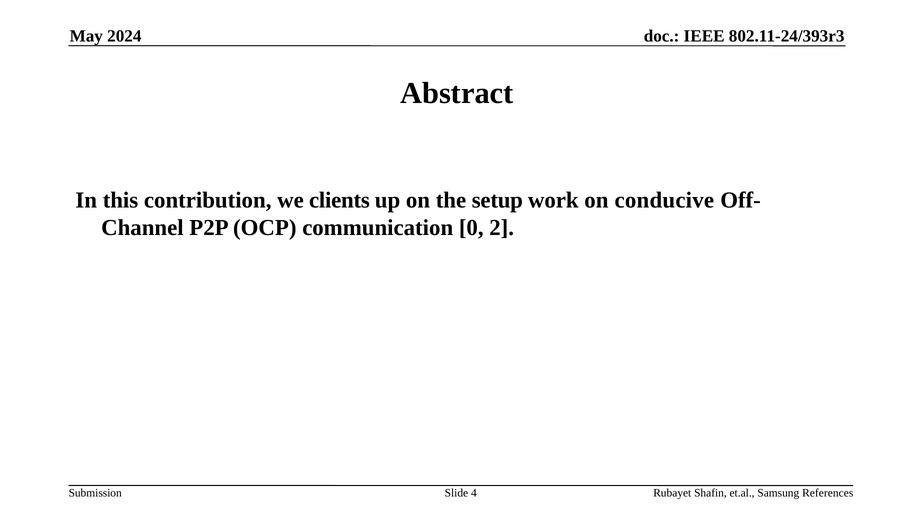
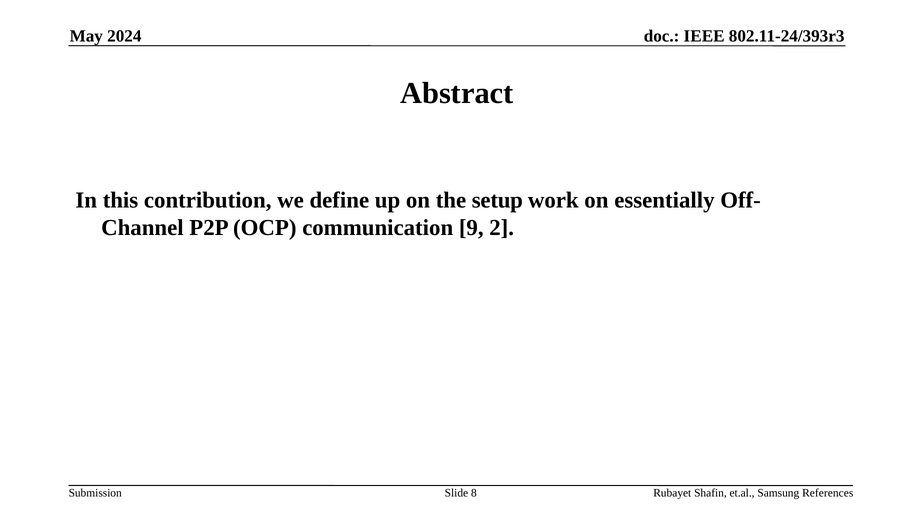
clients: clients -> define
conducive: conducive -> essentially
0: 0 -> 9
4: 4 -> 8
